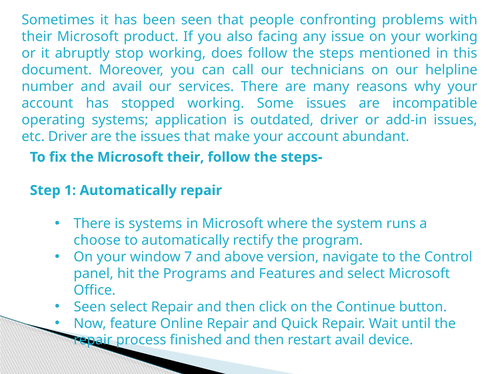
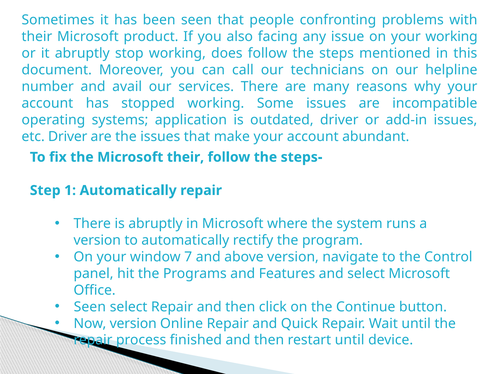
is systems: systems -> abruptly
choose at (97, 240): choose -> version
Now feature: feature -> version
restart avail: avail -> until
